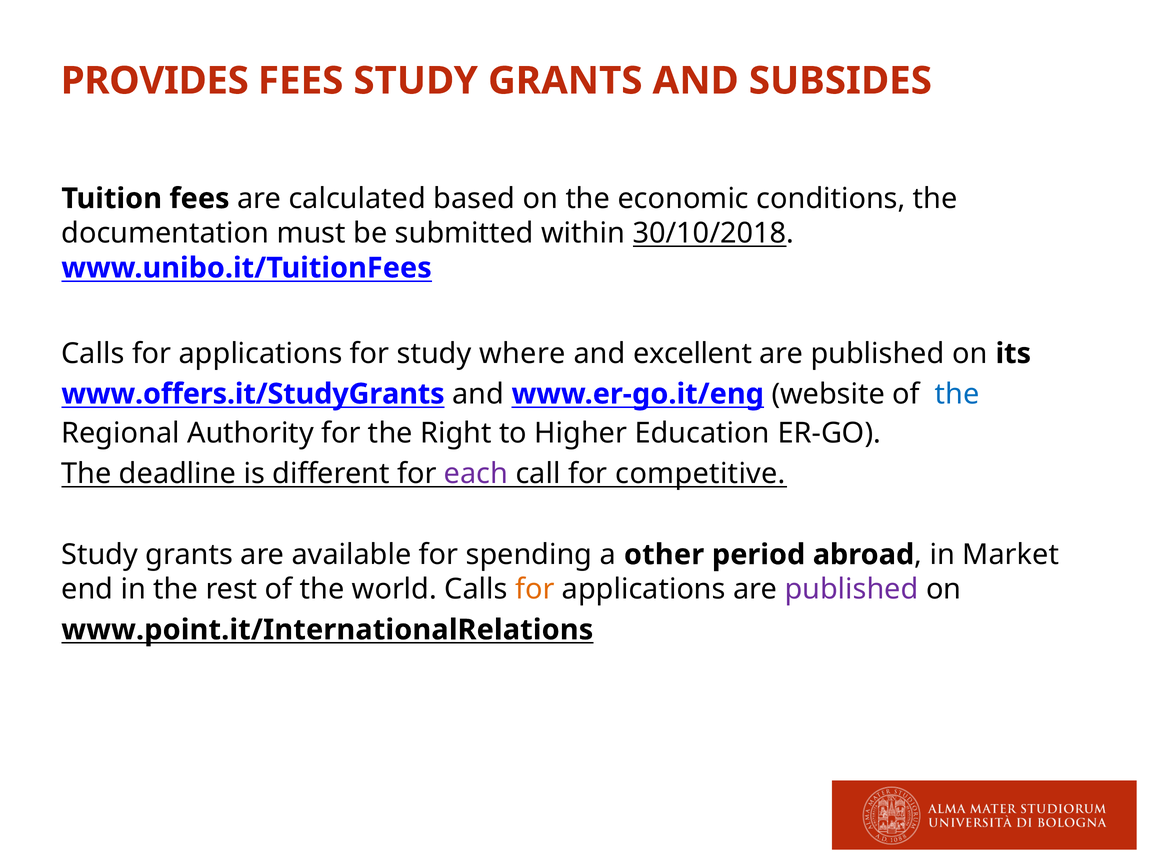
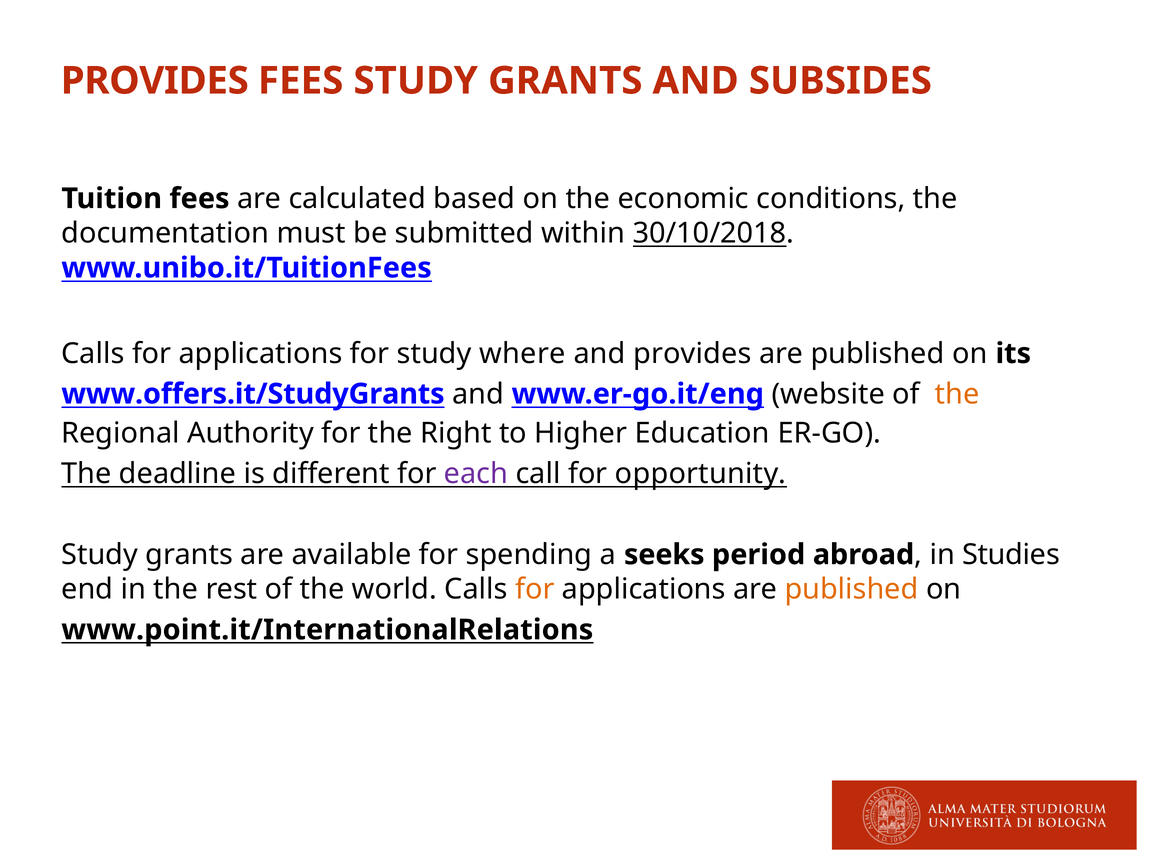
and excellent: excellent -> provides
the at (957, 394) colour: blue -> orange
competitive: competitive -> opportunity
other: other -> seeks
Market: Market -> Studies
published at (852, 589) colour: purple -> orange
